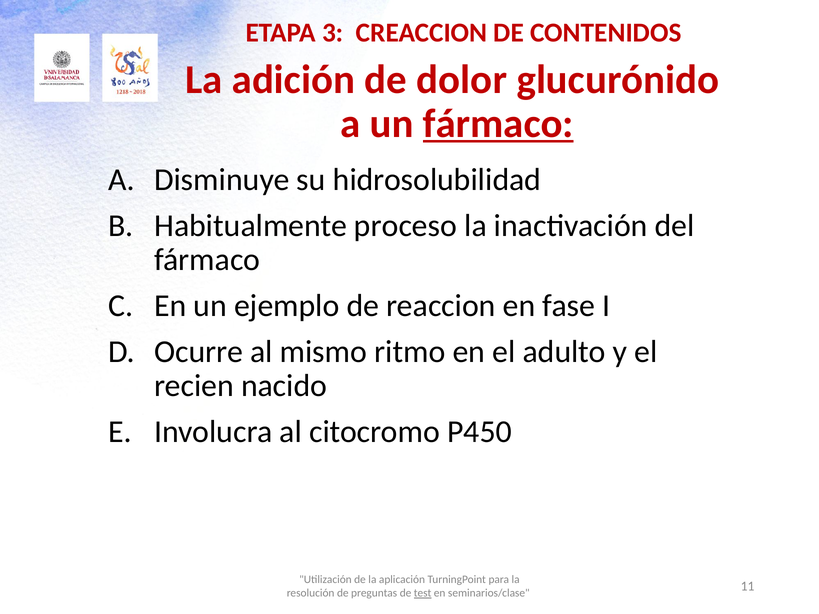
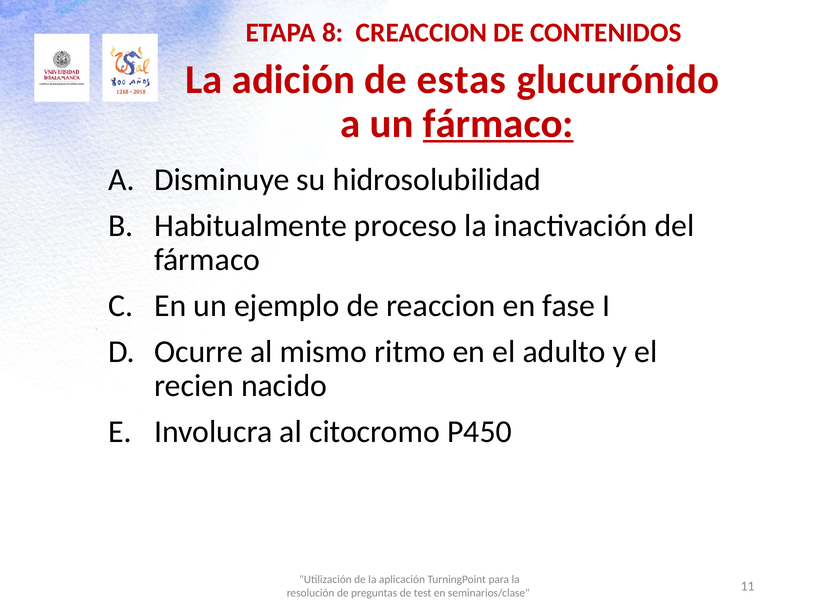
3: 3 -> 8
dolor: dolor -> estas
test underline: present -> none
